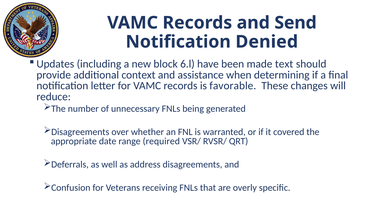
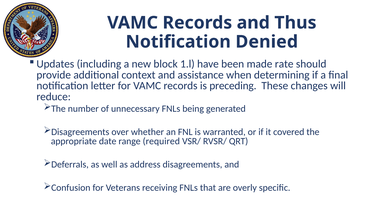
Send: Send -> Thus
6.l: 6.l -> 1.l
text: text -> rate
favorable: favorable -> preceding
